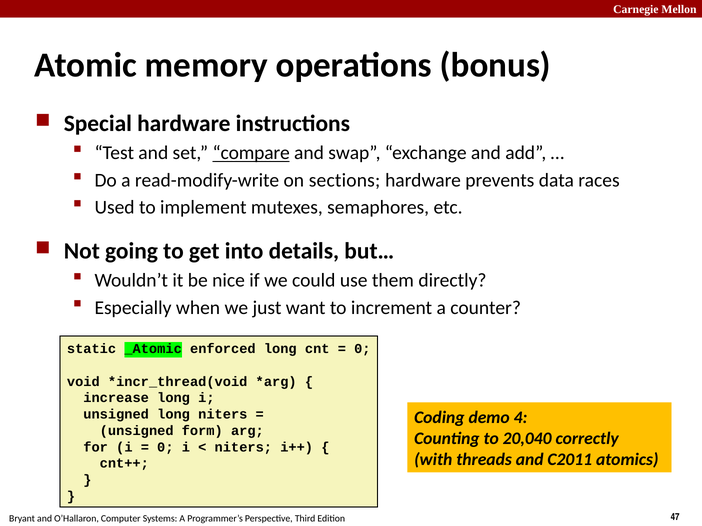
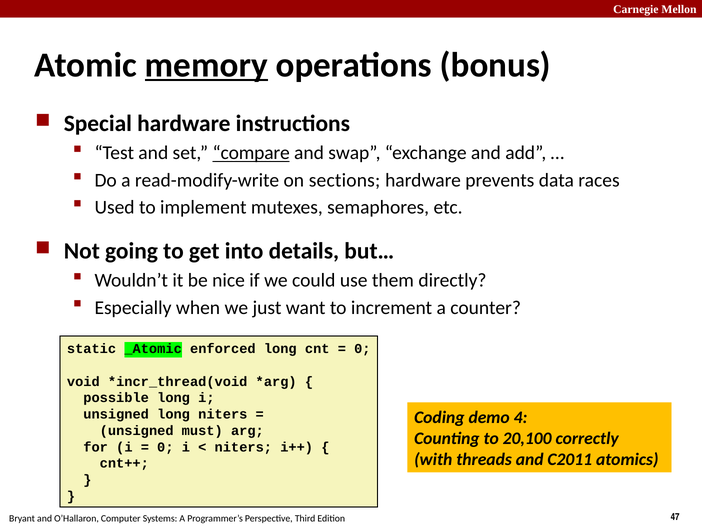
memory underline: none -> present
increase: increase -> possible
form: form -> must
20,040: 20,040 -> 20,100
